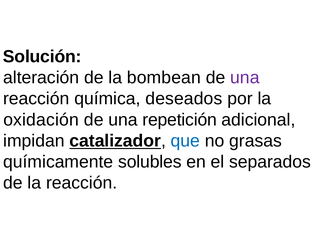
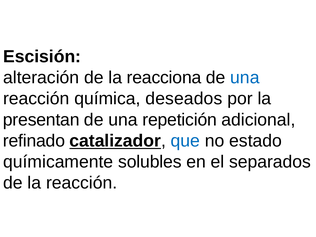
Solución: Solución -> Escisión
bombean: bombean -> reacciona
una at (245, 78) colour: purple -> blue
oxidación: oxidación -> presentan
impidan: impidan -> refinado
grasas: grasas -> estado
